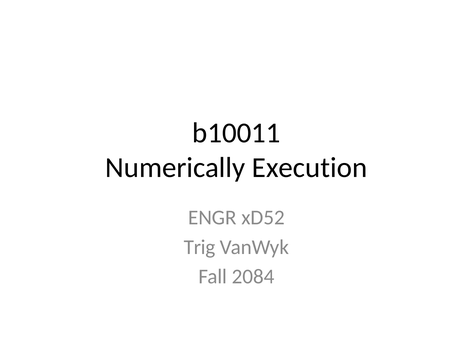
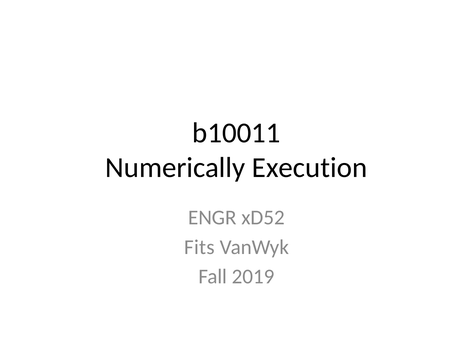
Trig: Trig -> Fits
2084: 2084 -> 2019
